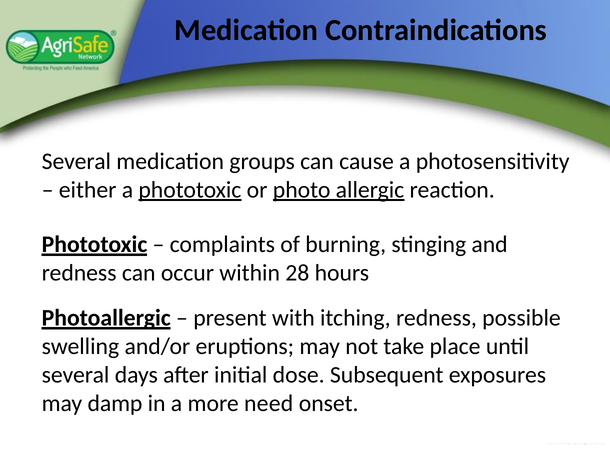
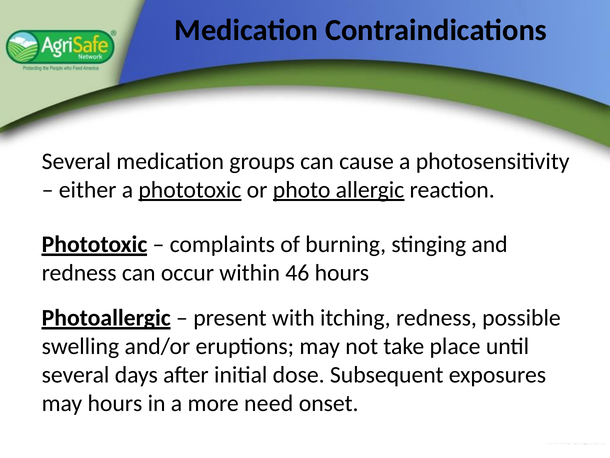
28: 28 -> 46
may damp: damp -> hours
